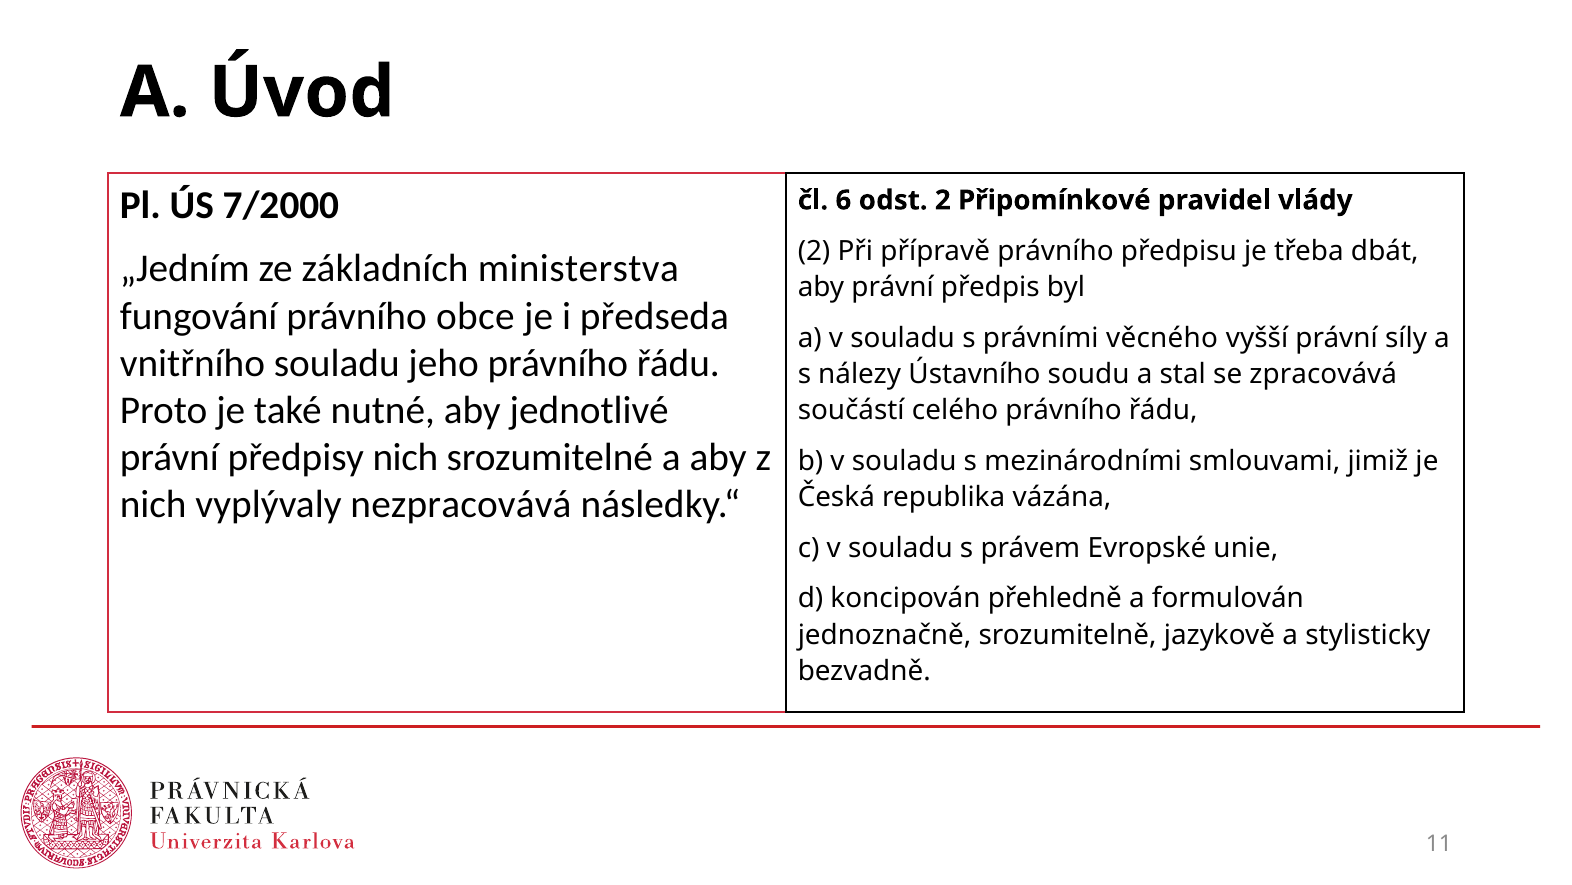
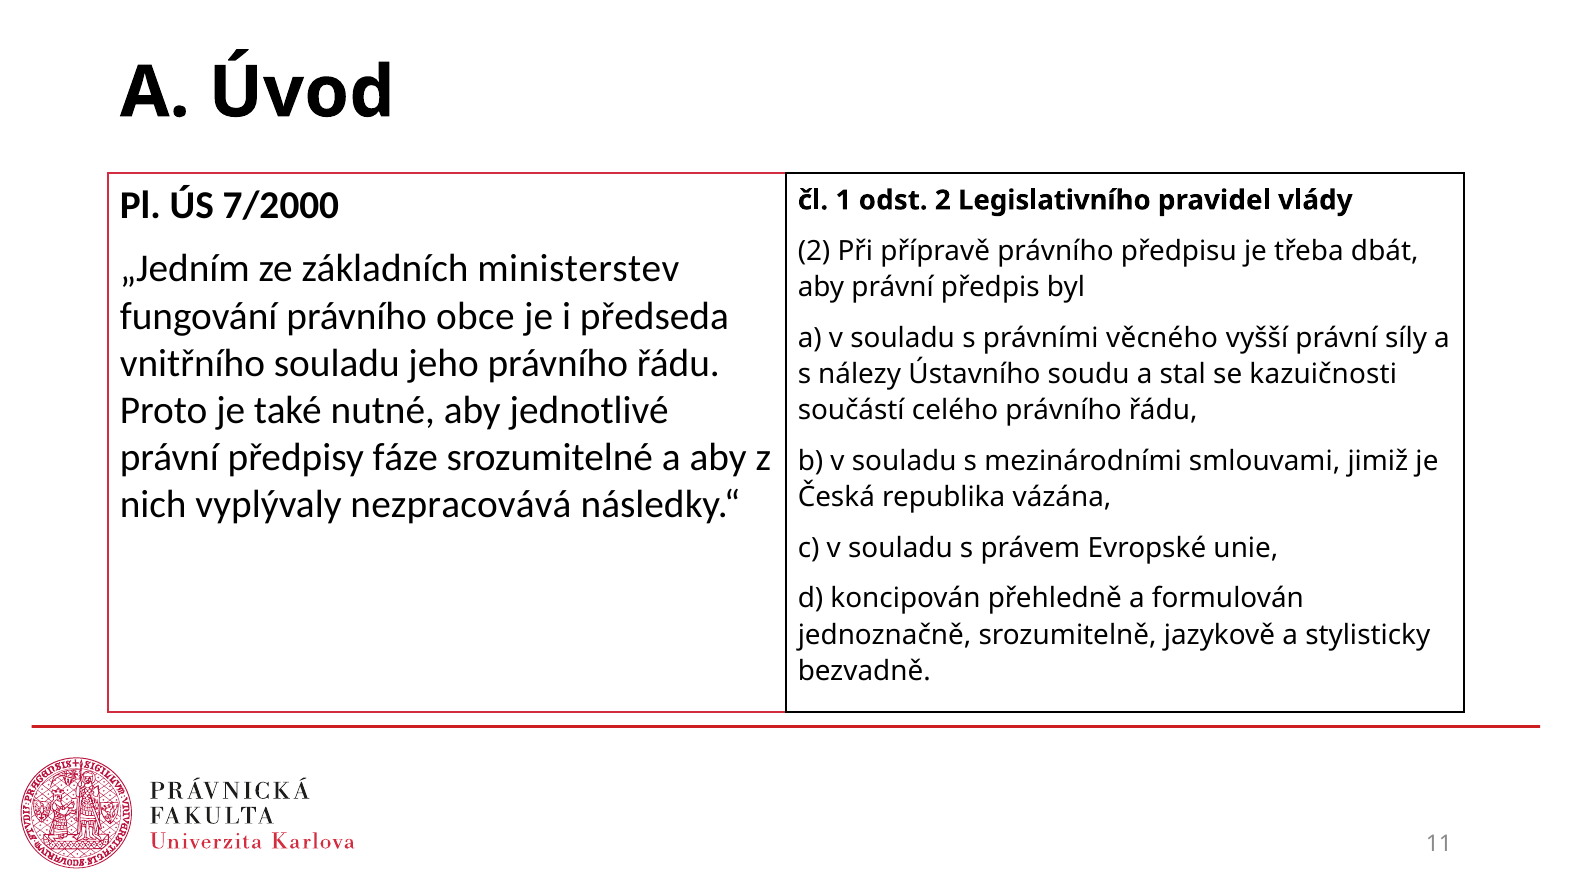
6: 6 -> 1
Připomínkové: Připomínkové -> Legislativního
ministerstva: ministerstva -> ministerstev
zpracovává: zpracovává -> kazuičnosti
předpisy nich: nich -> fáze
